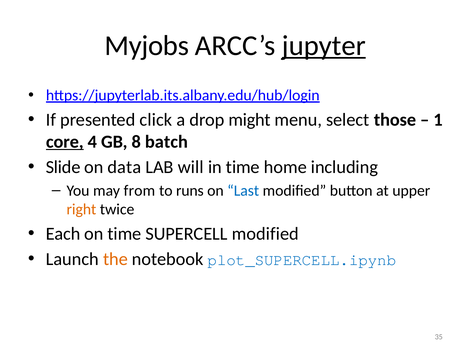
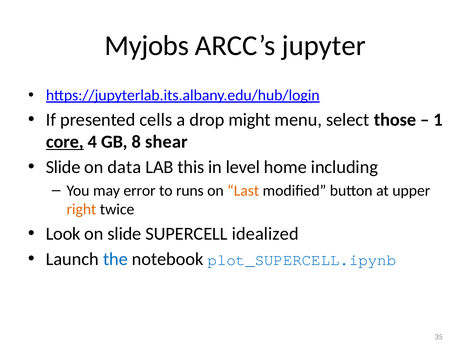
jupyter underline: present -> none
click: click -> cells
batch: batch -> shear
will: will -> this
in time: time -> level
from: from -> error
Last colour: blue -> orange
Each: Each -> Look
on time: time -> slide
SUPERCELL modified: modified -> idealized
the colour: orange -> blue
